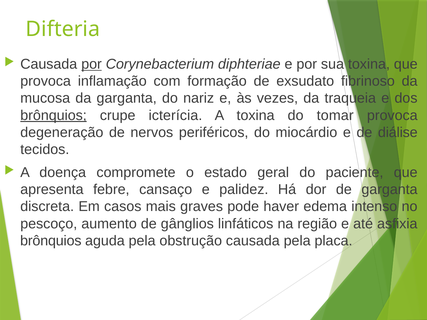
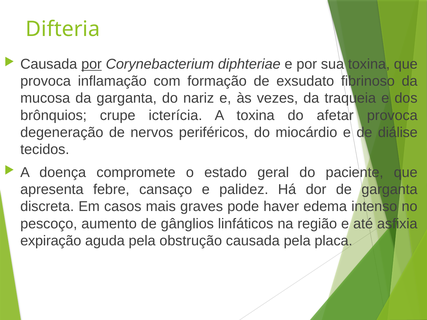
brônquios at (54, 115) underline: present -> none
tomar: tomar -> afetar
brônquios at (51, 241): brônquios -> expiração
